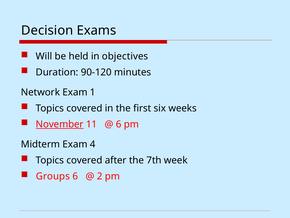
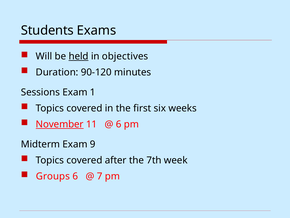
Decision: Decision -> Students
held underline: none -> present
Network: Network -> Sessions
4: 4 -> 9
2: 2 -> 7
